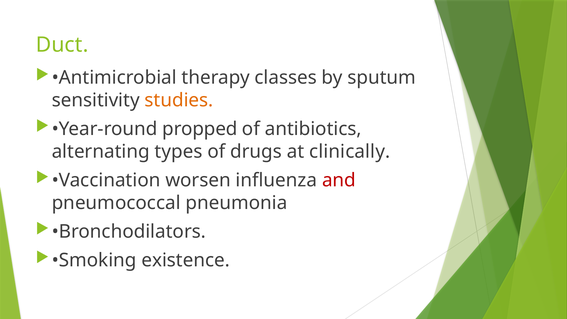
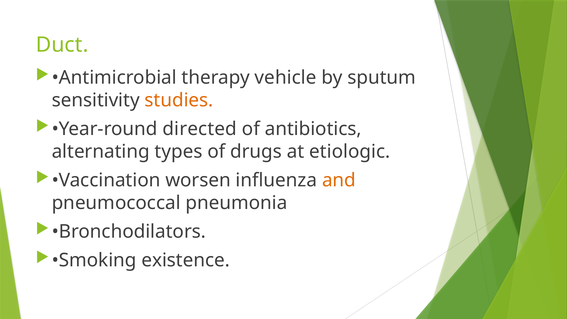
classes: classes -> vehicle
propped: propped -> directed
clinically: clinically -> etiologic
and colour: red -> orange
